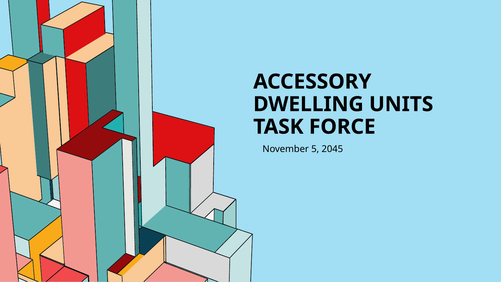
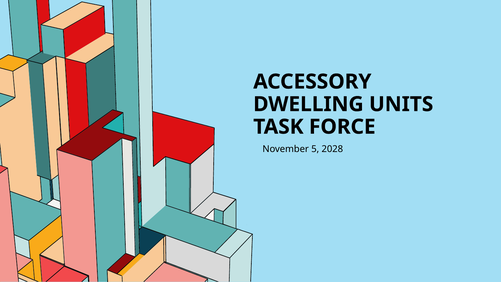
2045: 2045 -> 2028
